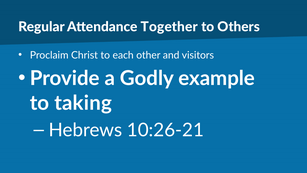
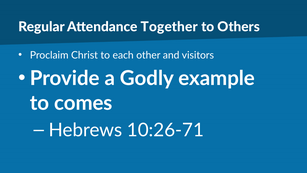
taking: taking -> comes
10:26-21: 10:26-21 -> 10:26-71
